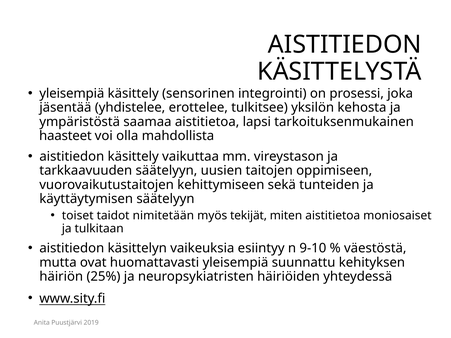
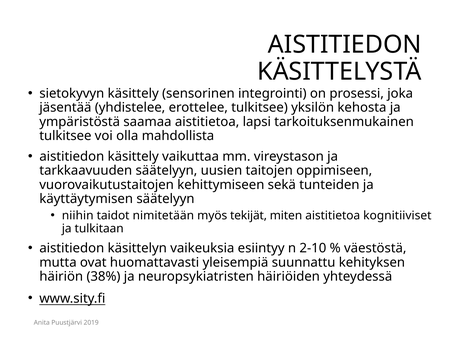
yleisempiä at (72, 93): yleisempiä -> sietokyvyn
haasteet at (65, 136): haasteet -> tulkitsee
toiset: toiset -> niihin
moniosaiset: moniosaiset -> kognitiiviset
9-10: 9-10 -> 2-10
25%: 25% -> 38%
